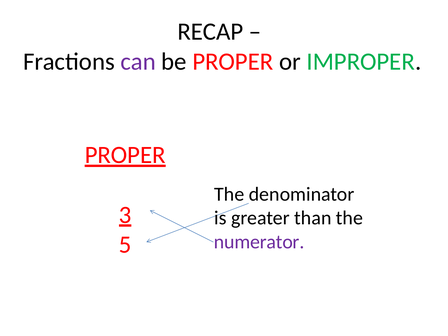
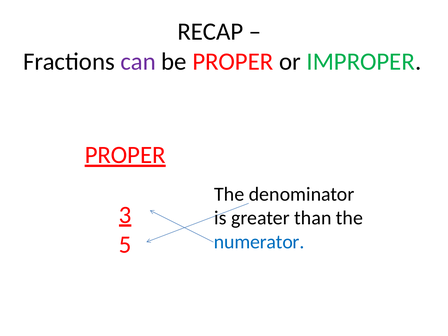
numerator colour: purple -> blue
